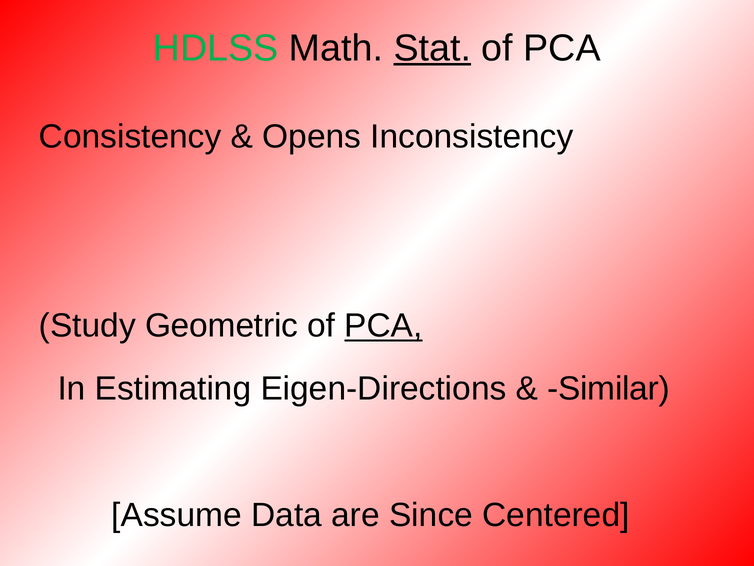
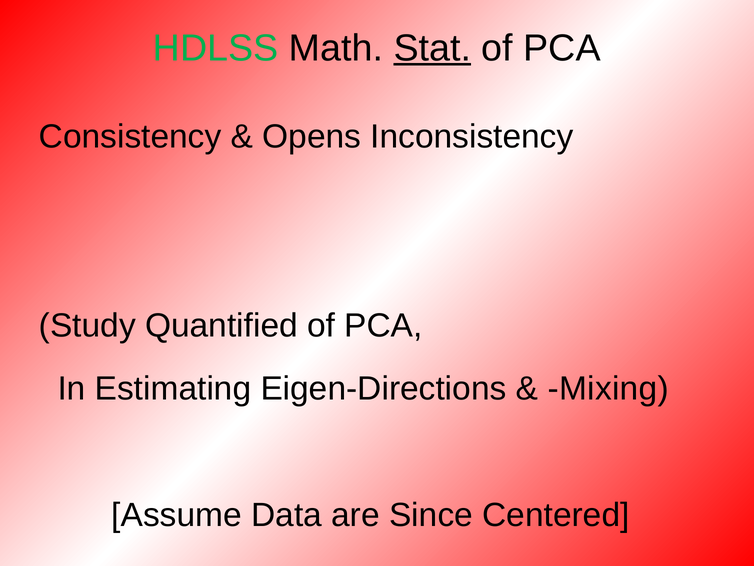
Geometric: Geometric -> Quantified
PCA at (383, 326) underline: present -> none
Similar: Similar -> Mixing
